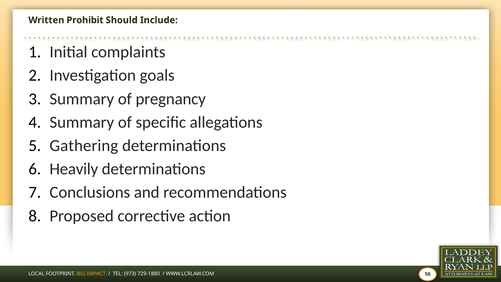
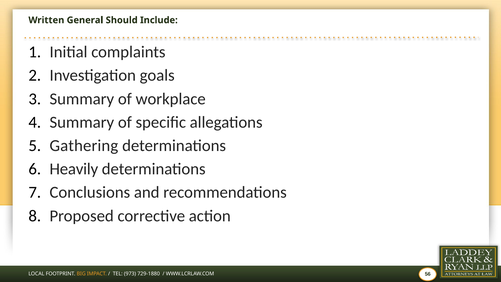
Prohibit: Prohibit -> General
pregnancy: pregnancy -> workplace
